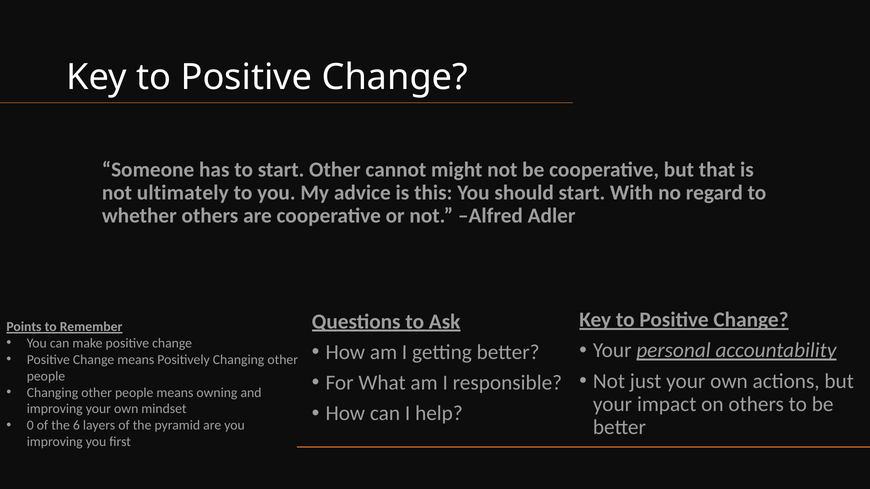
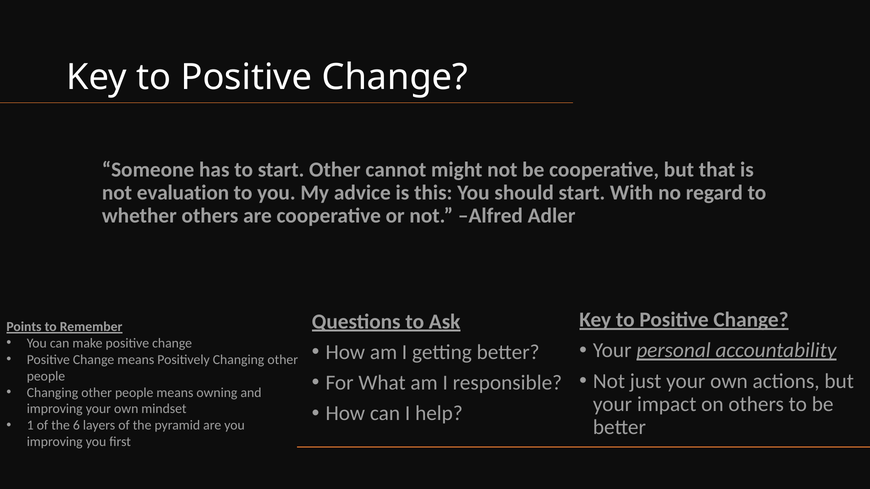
ultimately: ultimately -> evaluation
0: 0 -> 1
